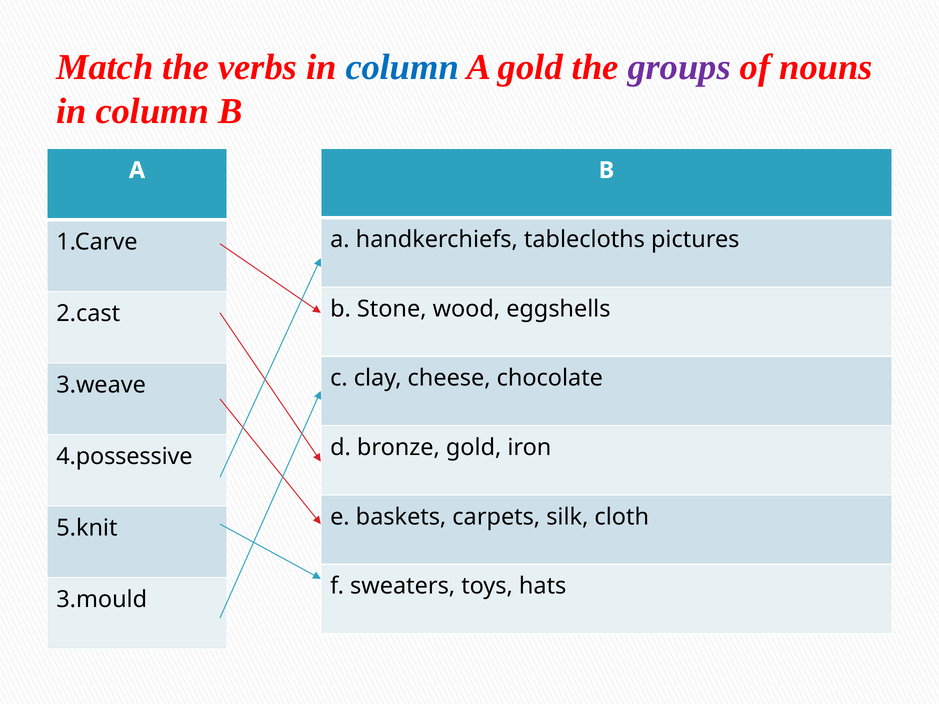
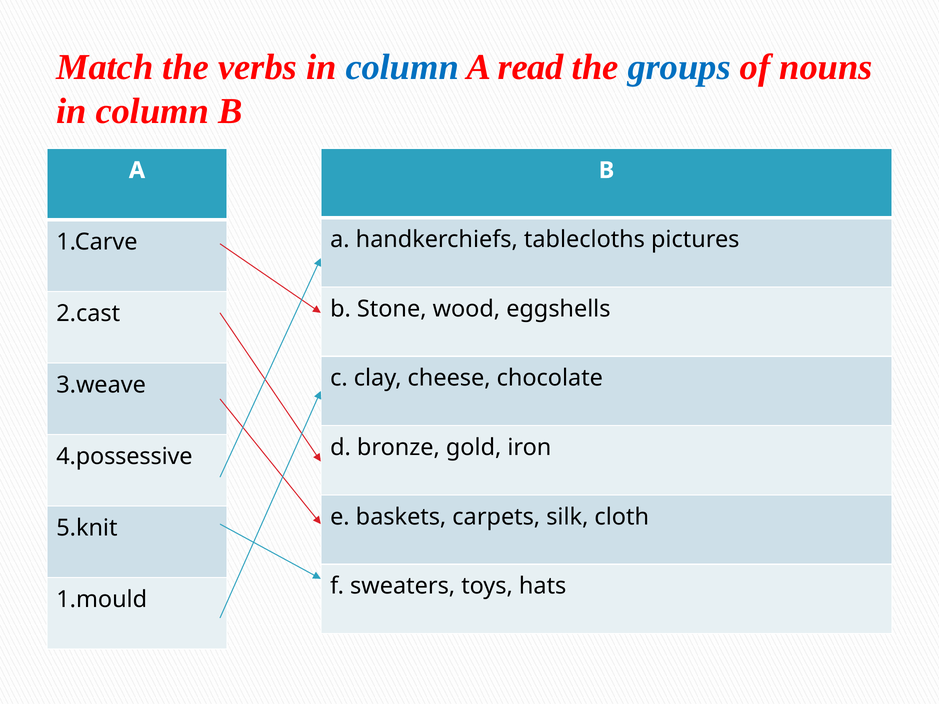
A gold: gold -> read
groups colour: purple -> blue
3.mould: 3.mould -> 1.mould
